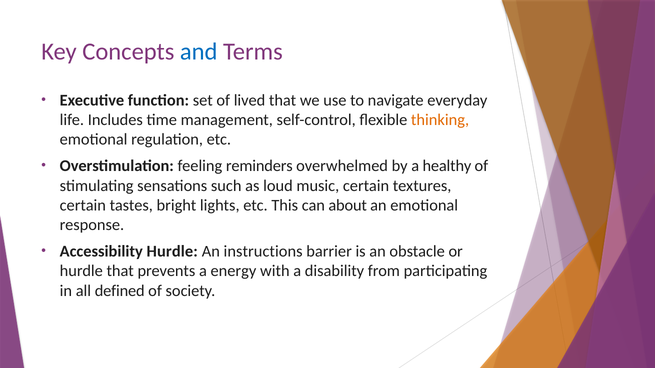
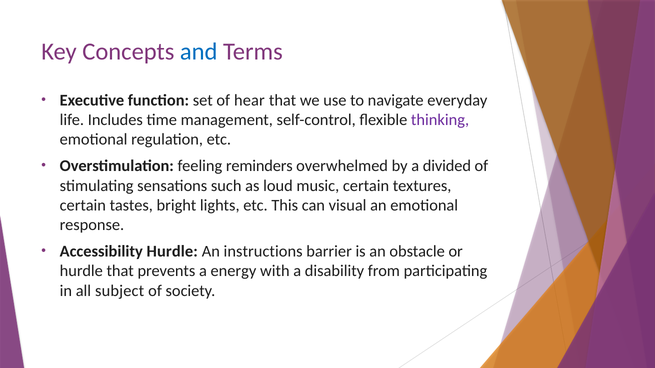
lived: lived -> hear
thinking colour: orange -> purple
healthy: healthy -> divided
about: about -> visual
defined: defined -> subject
